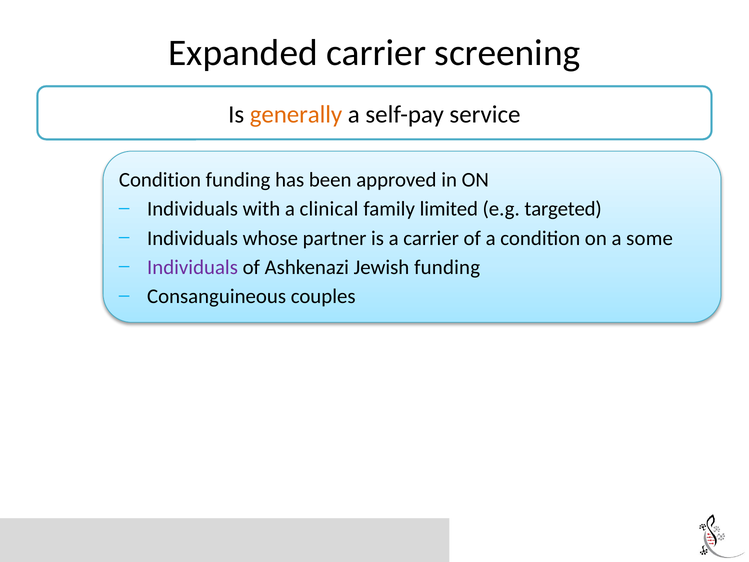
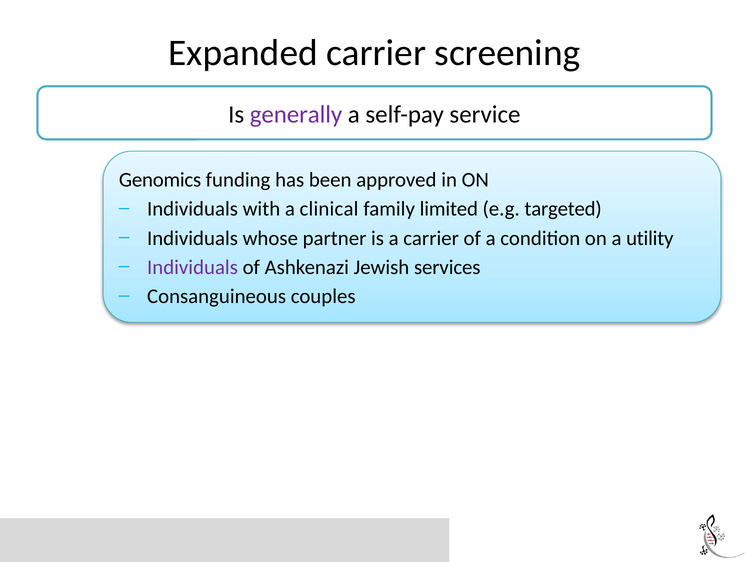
generally colour: orange -> purple
Condition at (160, 180): Condition -> Genomics
some: some -> utility
Jewish funding: funding -> services
